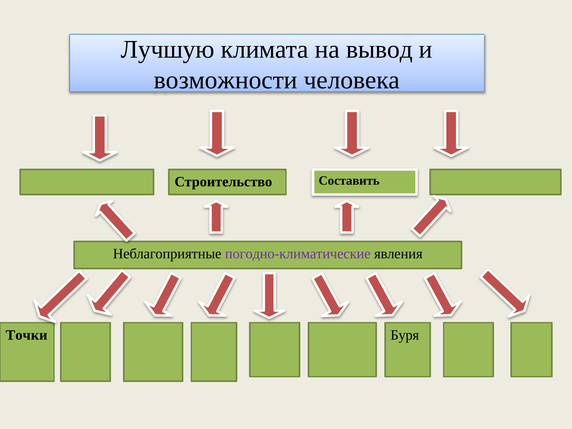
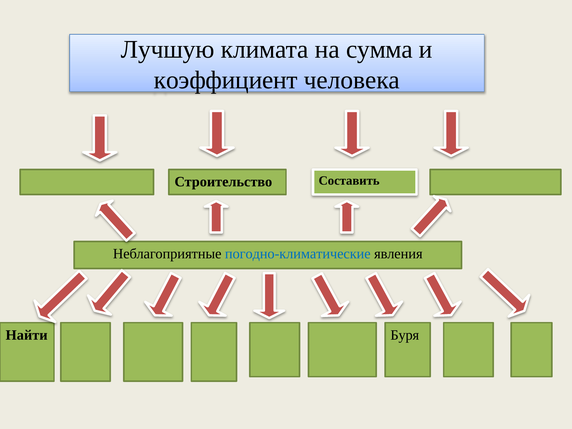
вывод: вывод -> сумма
возможности: возможности -> коэффициент
погодно-климатические colour: purple -> blue
Точки: Точки -> Найти
